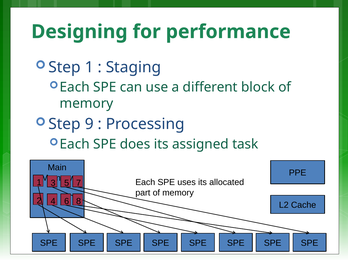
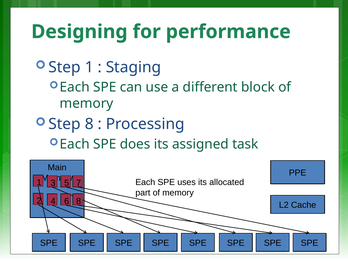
Step 9: 9 -> 8
